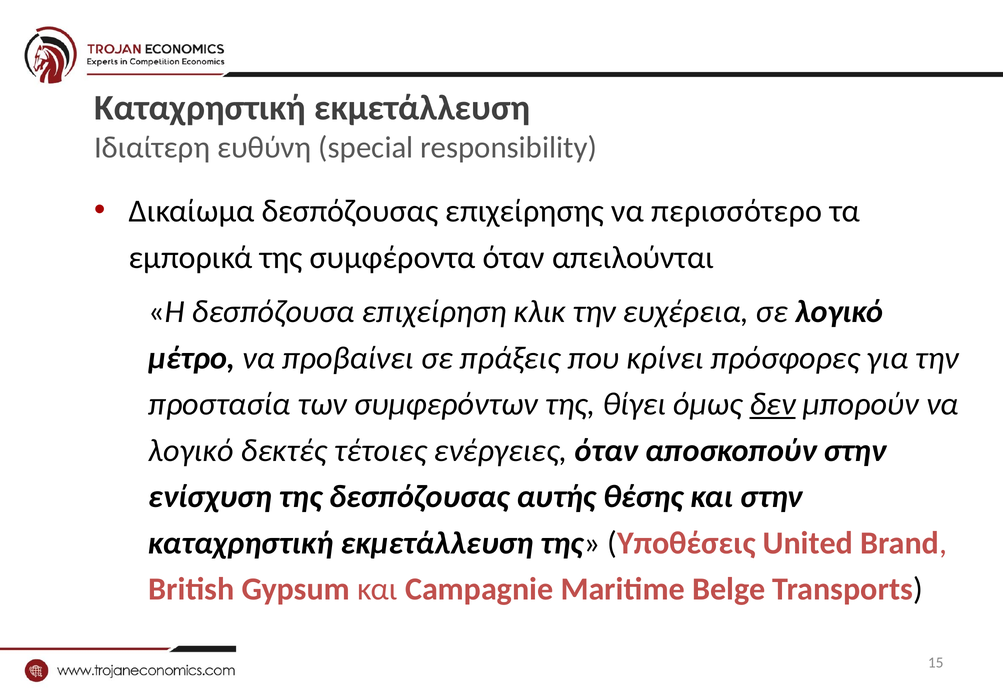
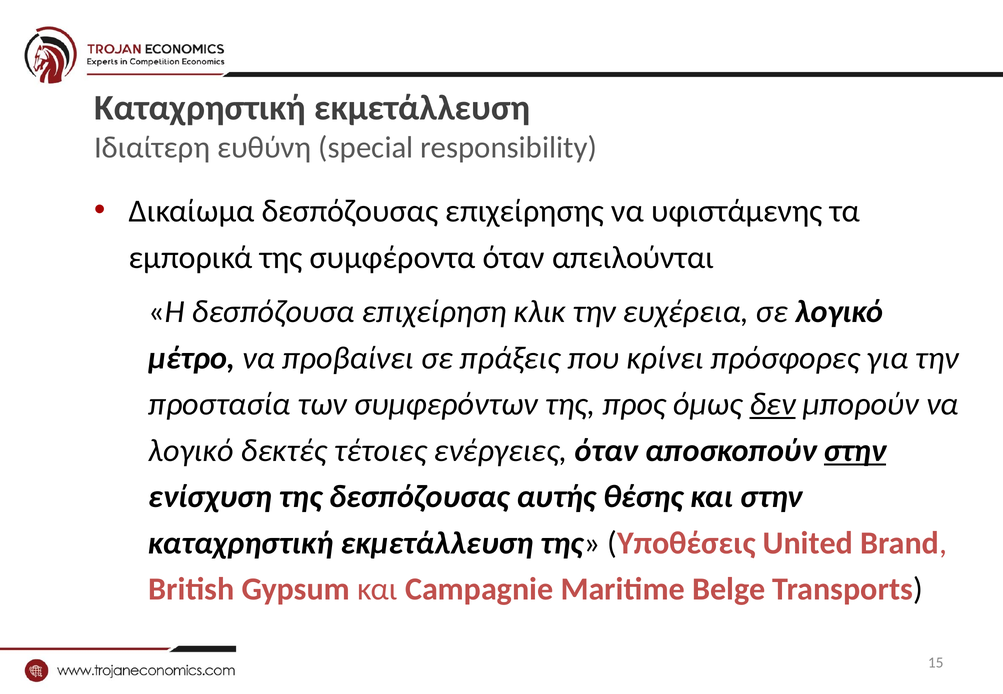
περισσότερο: περισσότερο -> υφιστάμενης
θίγει: θίγει -> προς
στην at (855, 451) underline: none -> present
